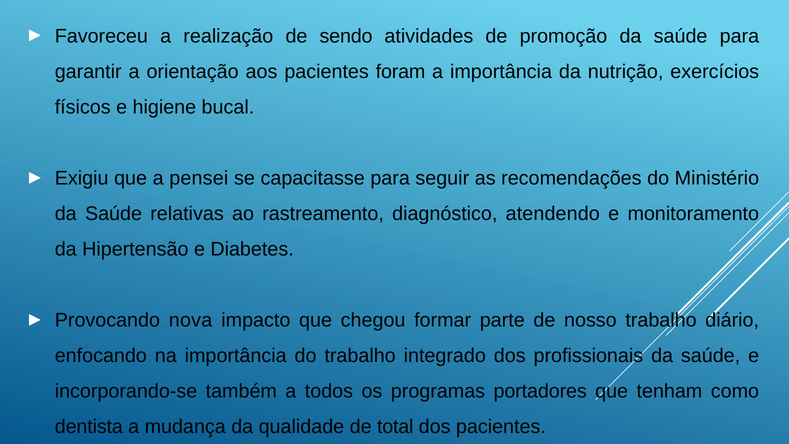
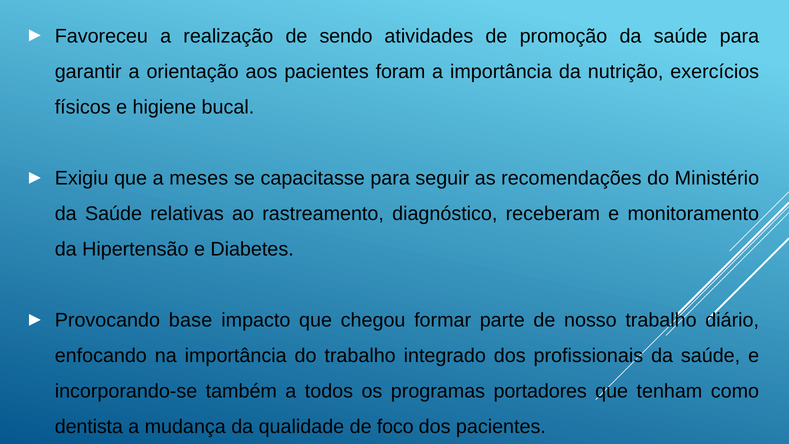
pensei: pensei -> meses
atendendo: atendendo -> receberam
nova: nova -> base
total: total -> foco
